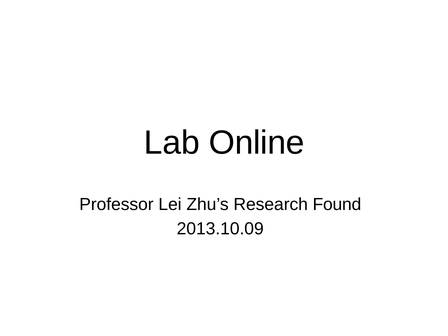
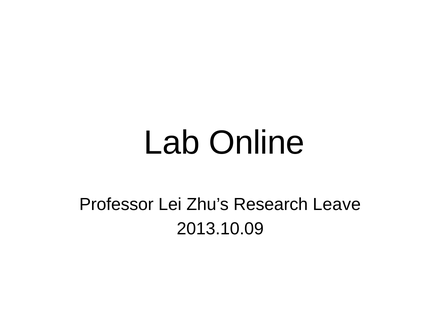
Found: Found -> Leave
